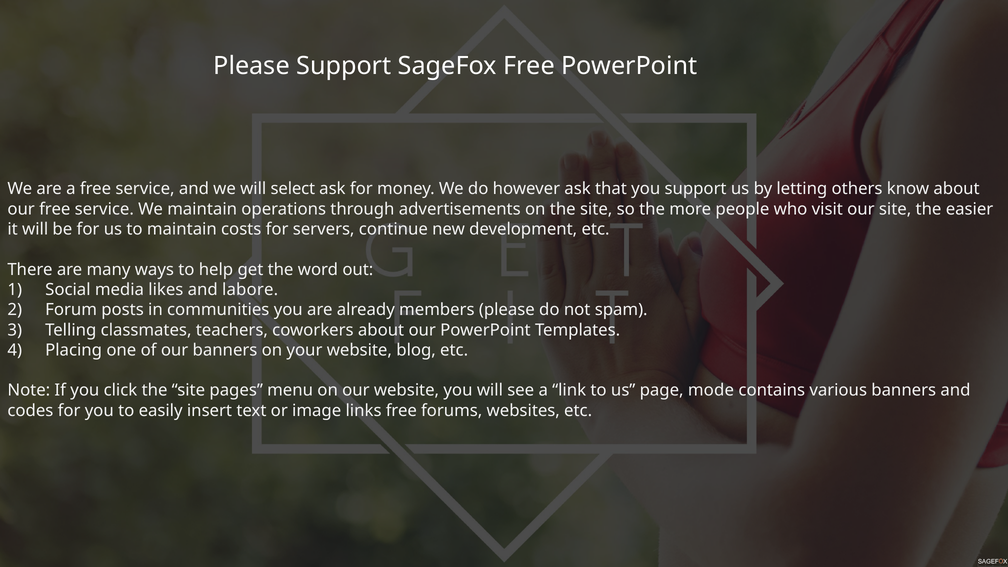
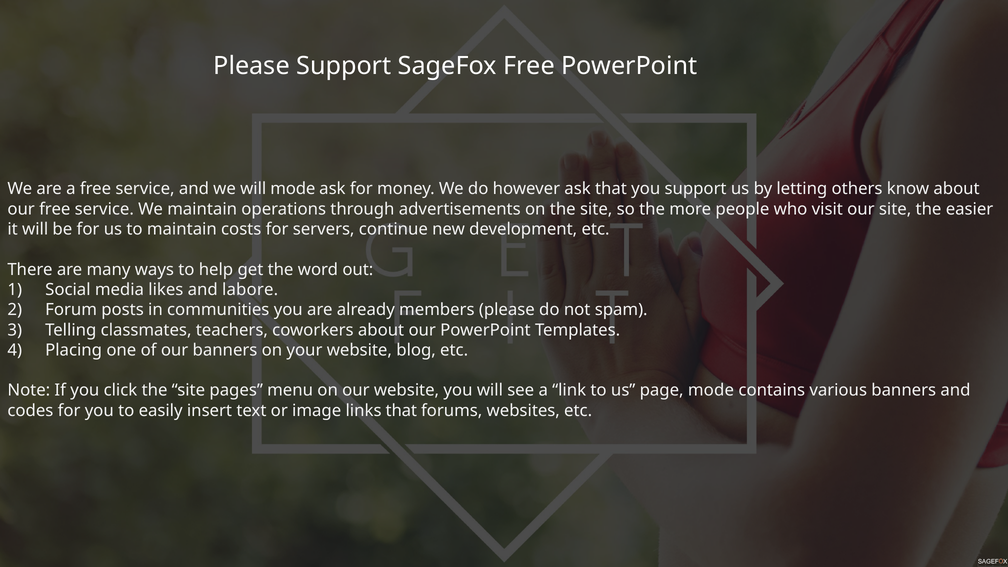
will select: select -> mode
links free: free -> that
